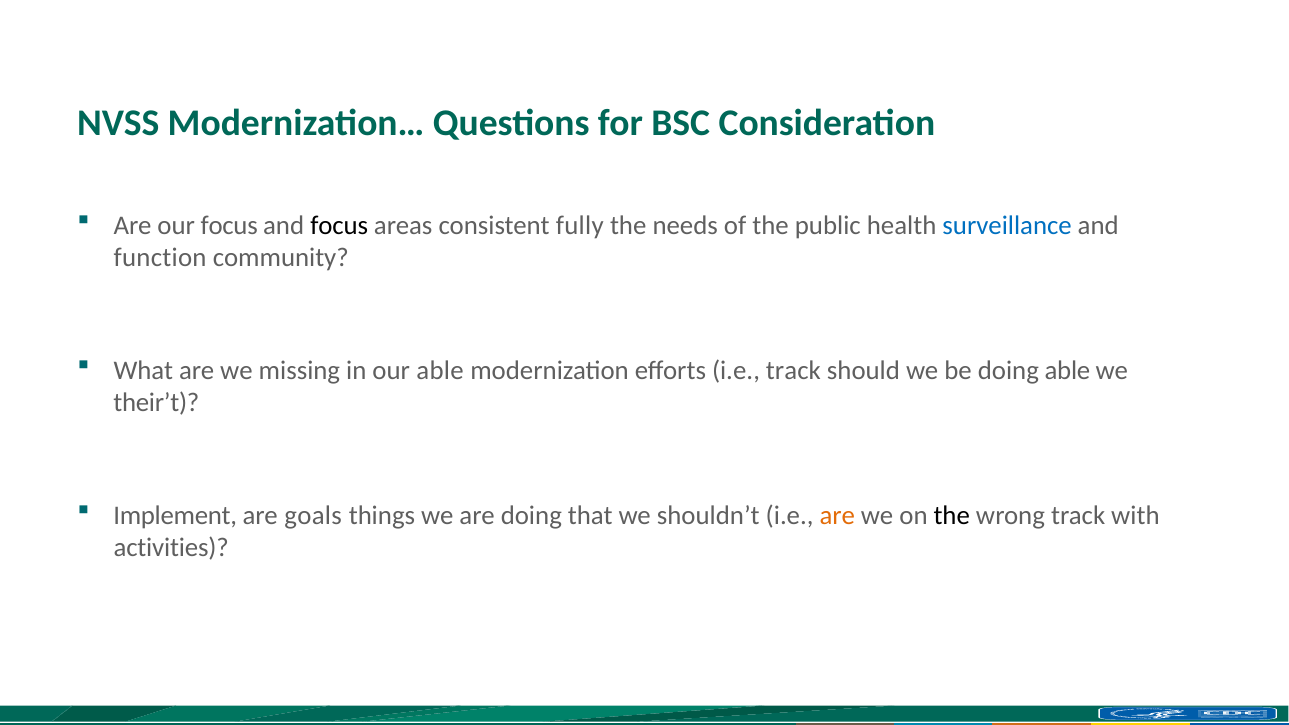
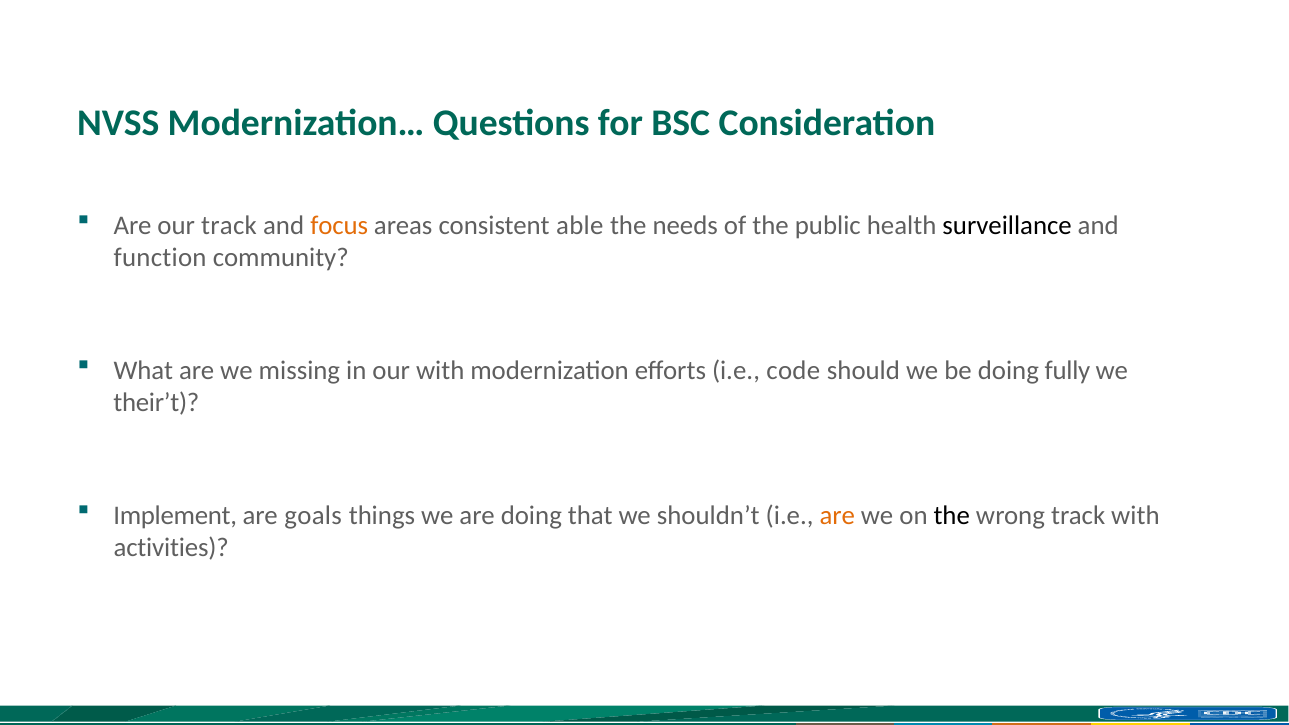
our focus: focus -> track
focus at (339, 225) colour: black -> orange
fully: fully -> able
surveillance colour: blue -> black
our able: able -> with
i.e track: track -> code
doing able: able -> fully
